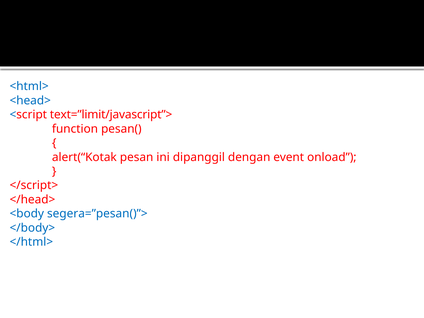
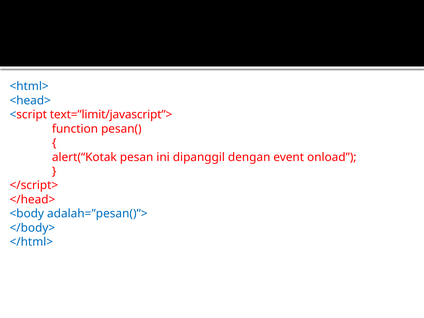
segera=”pesan()”>: segera=”pesan()”> -> adalah=”pesan()”>
